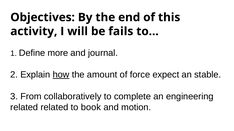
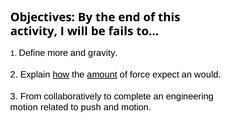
journal: journal -> gravity
amount underline: none -> present
stable: stable -> would
related at (24, 108): related -> motion
book: book -> push
